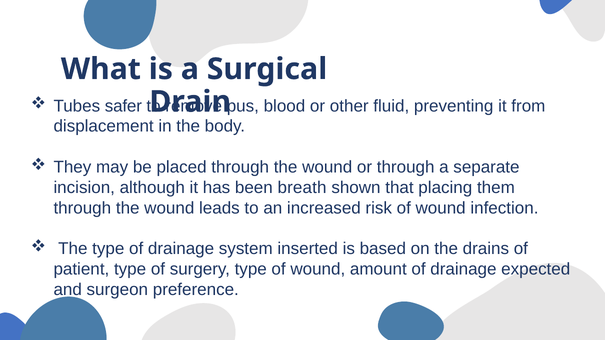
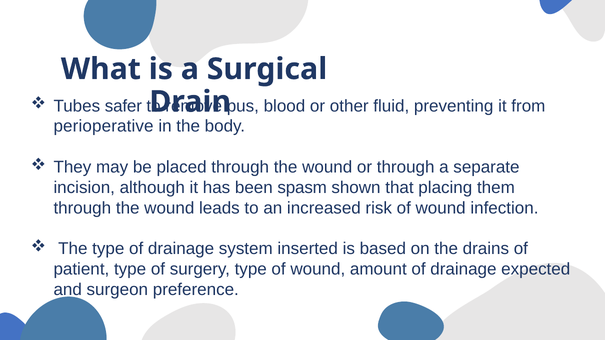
displacement: displacement -> perioperative
breath: breath -> spasm
